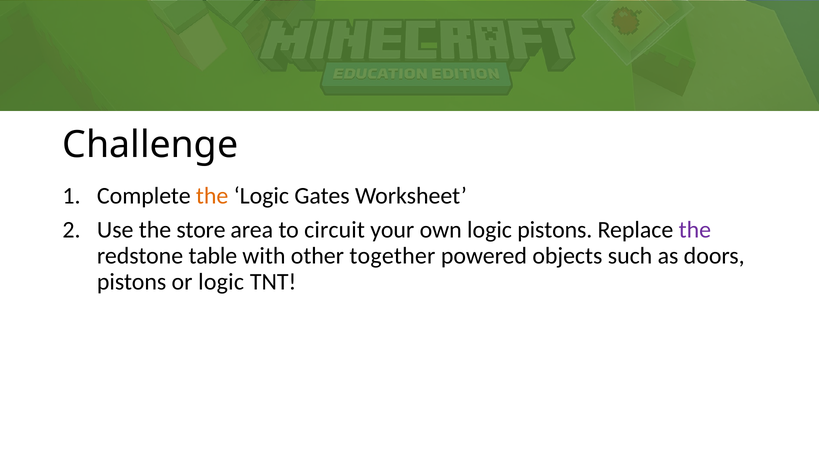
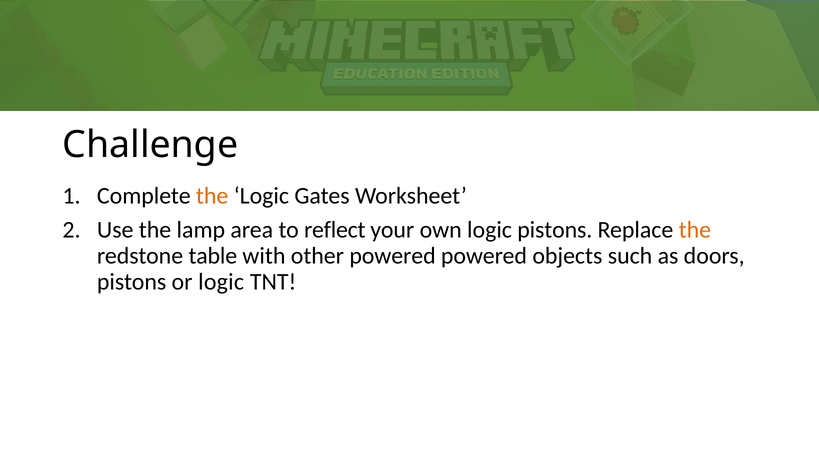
store: store -> lamp
circuit: circuit -> reflect
the at (695, 230) colour: purple -> orange
other together: together -> powered
